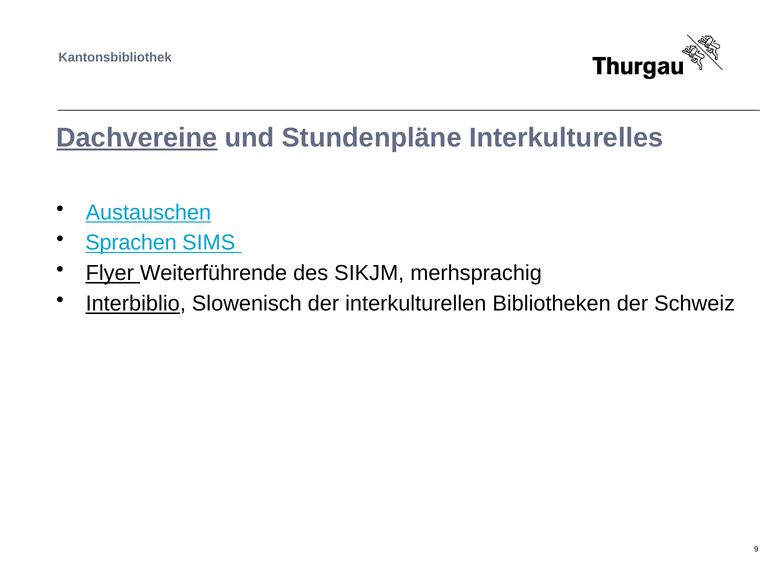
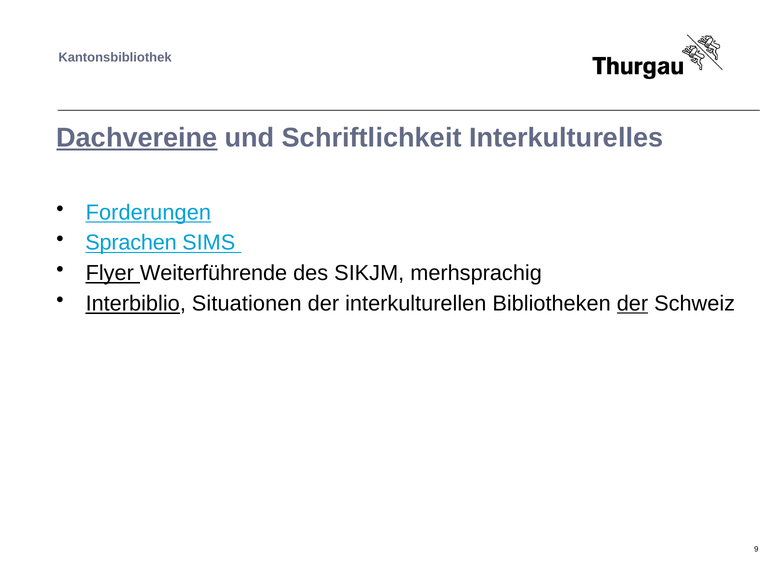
Stundenpläne: Stundenpläne -> Schriftlichkeit
Austauschen: Austauschen -> Forderungen
Slowenisch: Slowenisch -> Situationen
der at (632, 303) underline: none -> present
